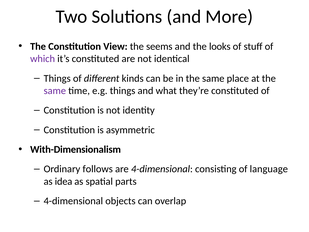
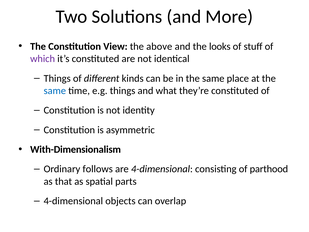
seems: seems -> above
same at (55, 91) colour: purple -> blue
language: language -> parthood
idea: idea -> that
